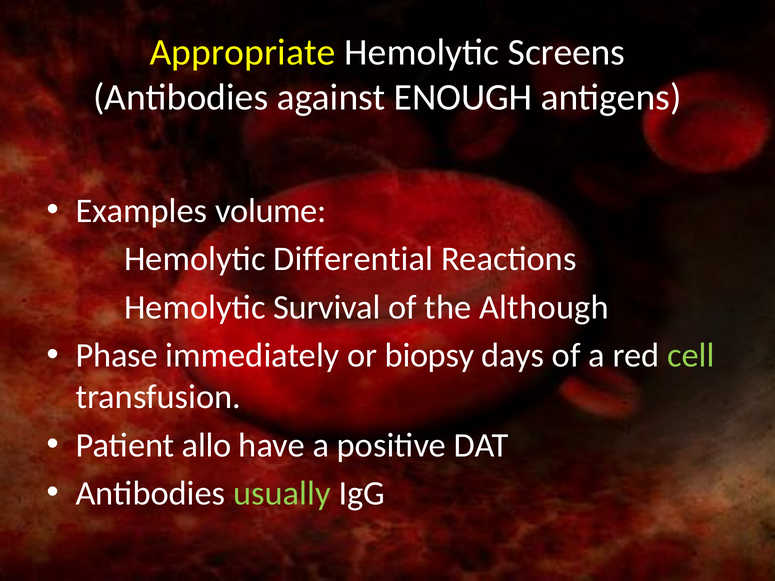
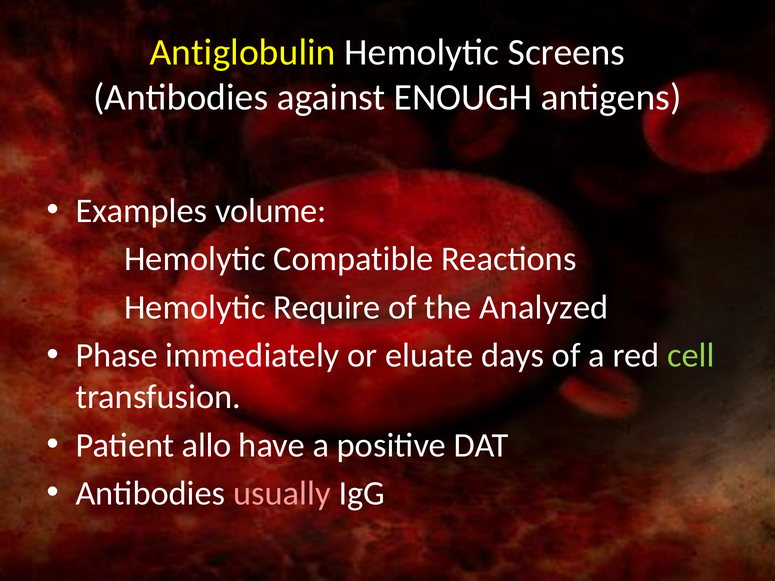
Appropriate: Appropriate -> Antiglobulin
Differential: Differential -> Compatible
Survival: Survival -> Require
Although: Although -> Analyzed
biopsy: biopsy -> eluate
usually colour: light green -> pink
